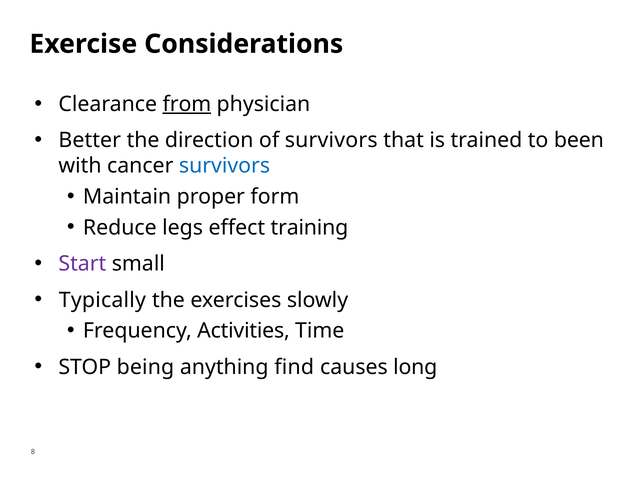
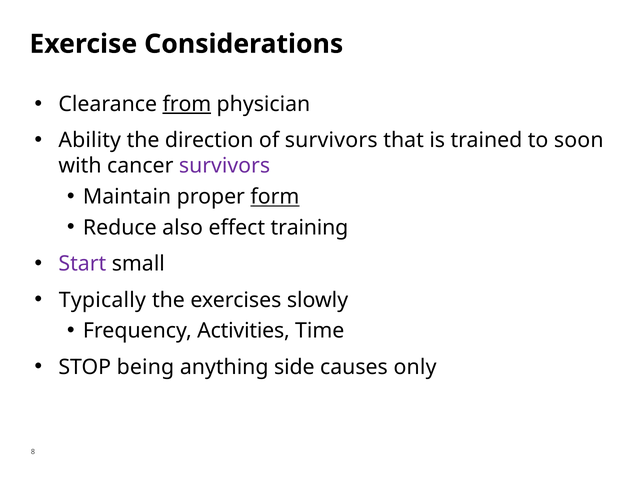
Better: Better -> Ability
been: been -> soon
survivors at (225, 166) colour: blue -> purple
form underline: none -> present
legs: legs -> also
find: find -> side
long: long -> only
